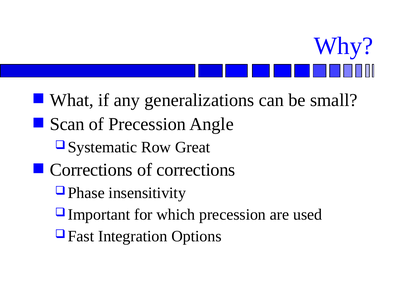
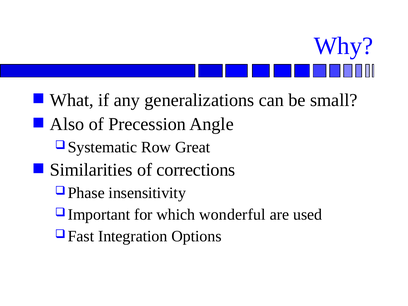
Scan: Scan -> Also
Corrections at (91, 170): Corrections -> Similarities
which precession: precession -> wonderful
